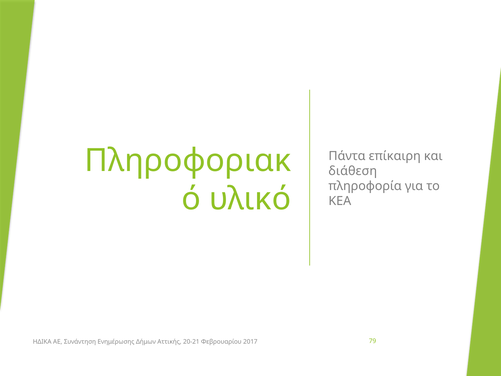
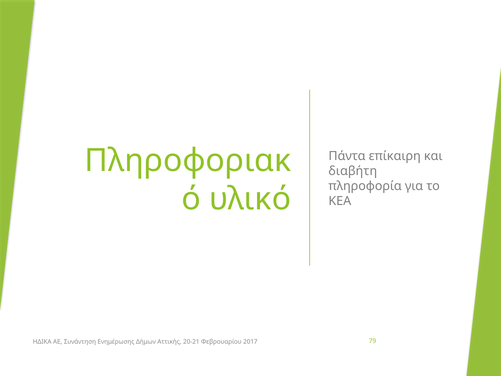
διάθεση: διάθεση -> διαβήτη
